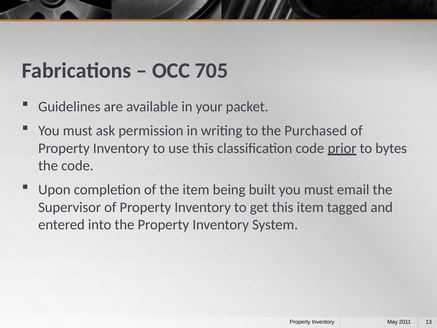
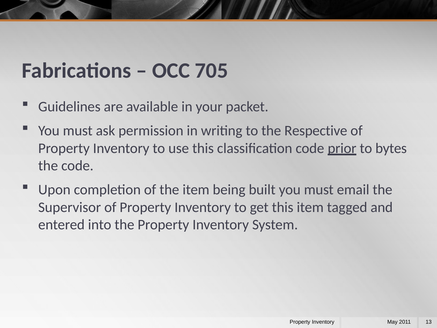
Purchased: Purchased -> Respective
